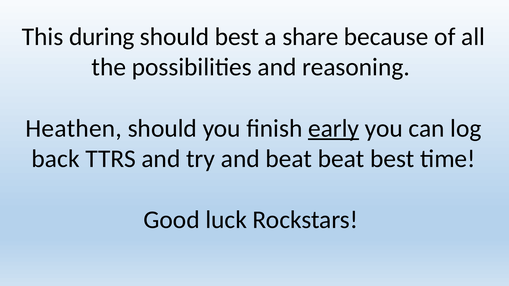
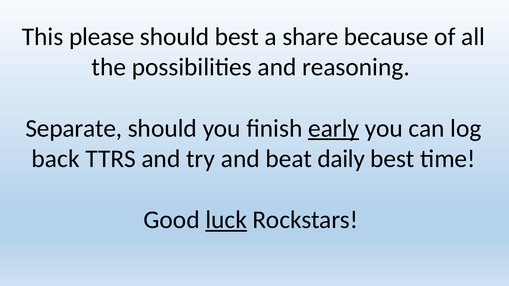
during: during -> please
Heathen: Heathen -> Separate
beat beat: beat -> daily
luck underline: none -> present
